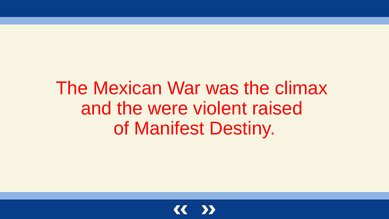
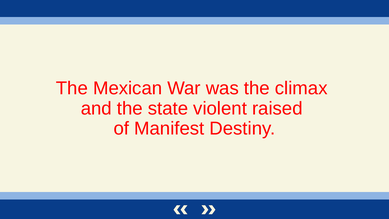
were: were -> state
